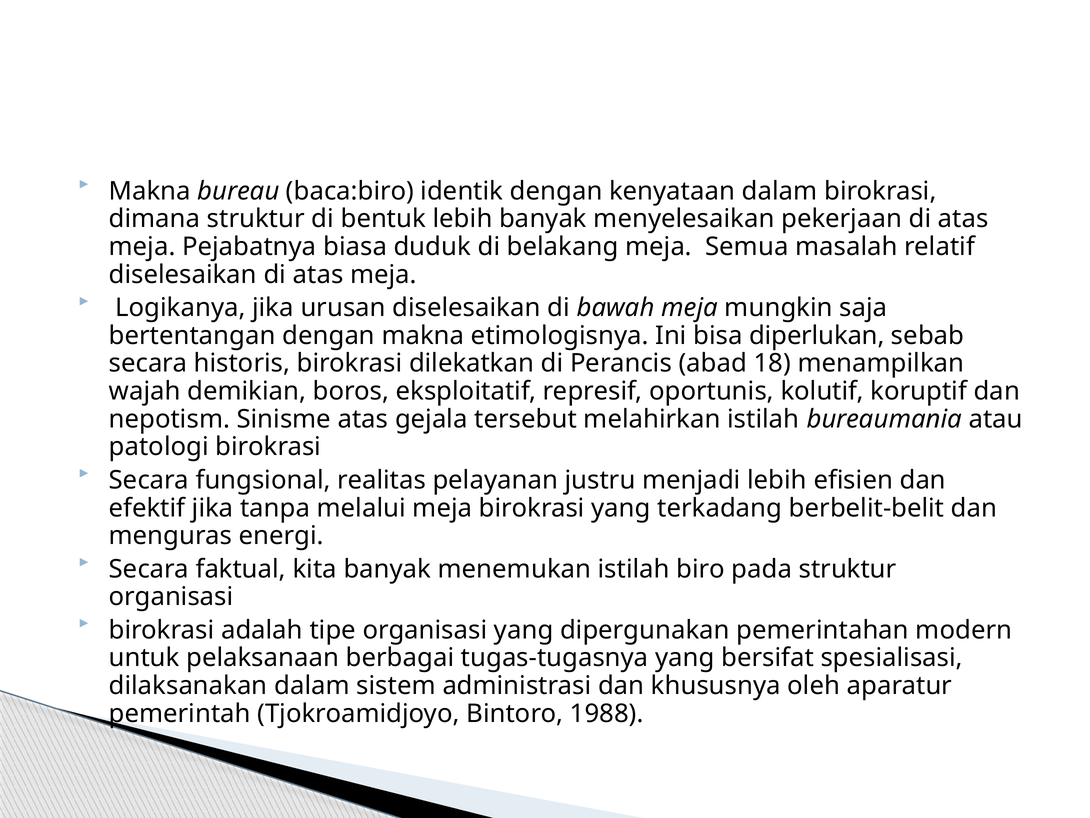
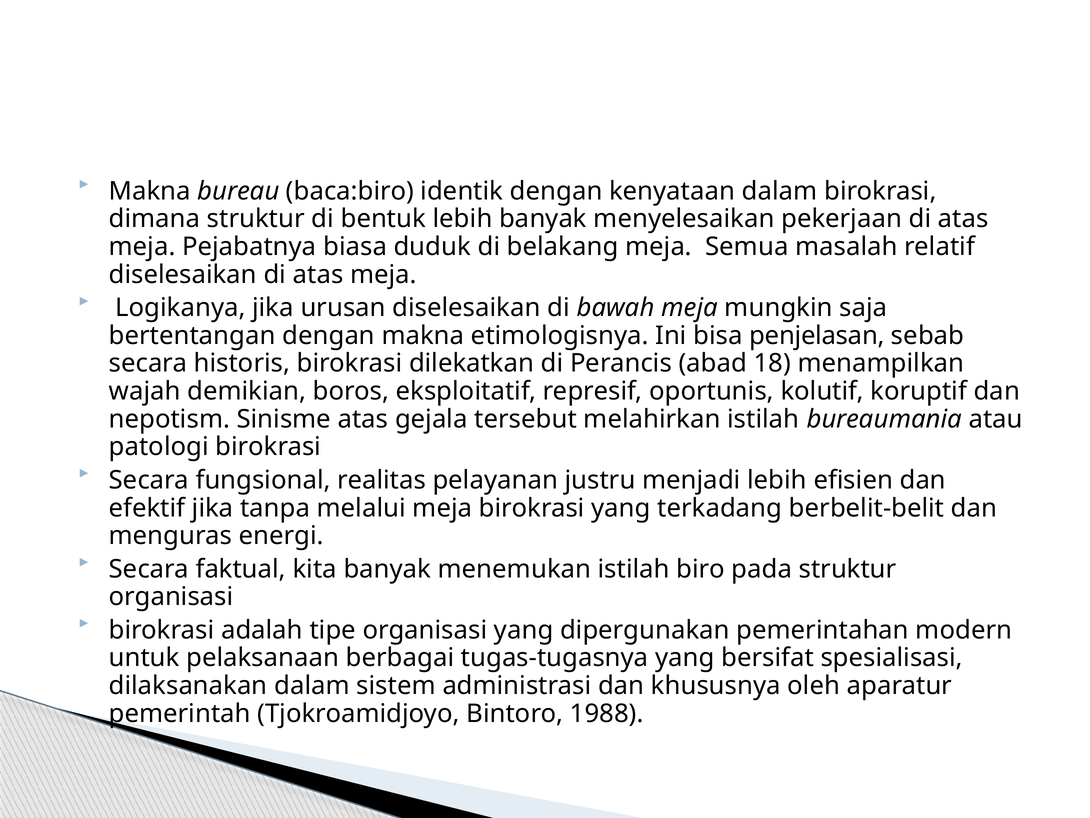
diperlukan: diperlukan -> penjelasan
